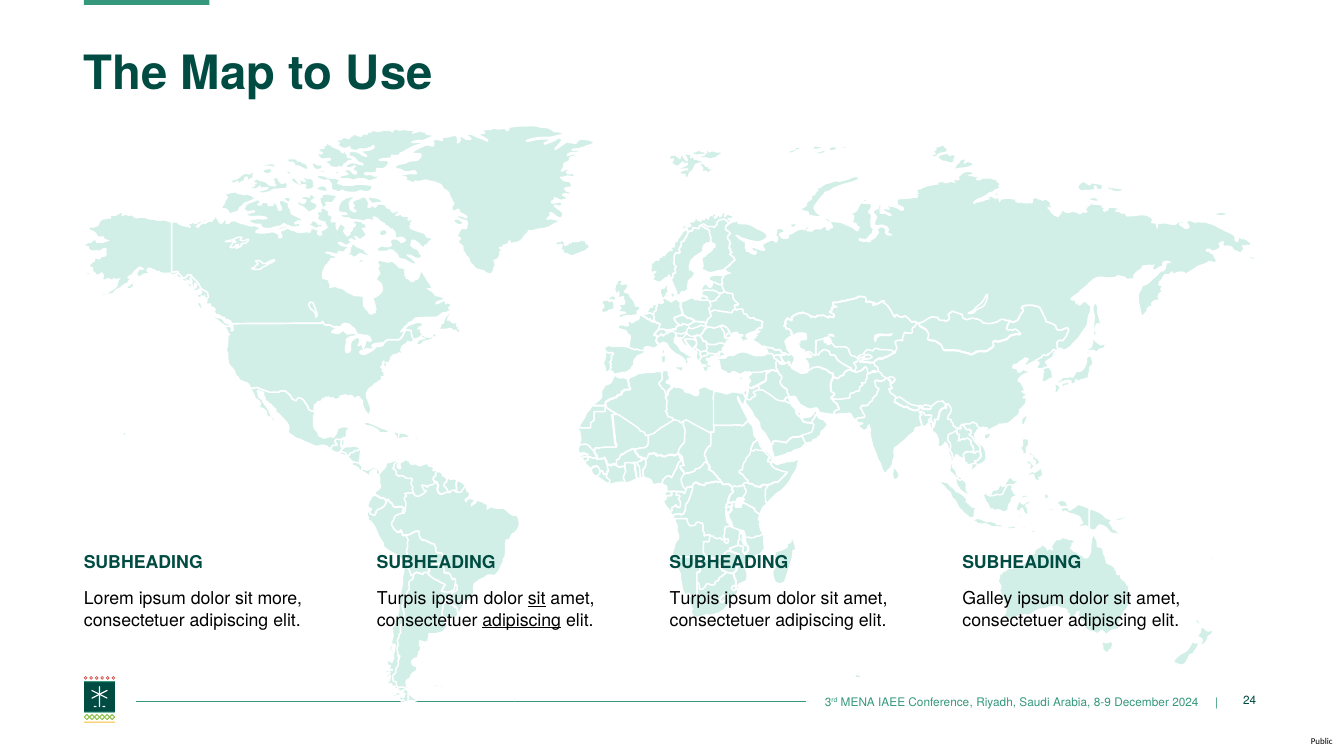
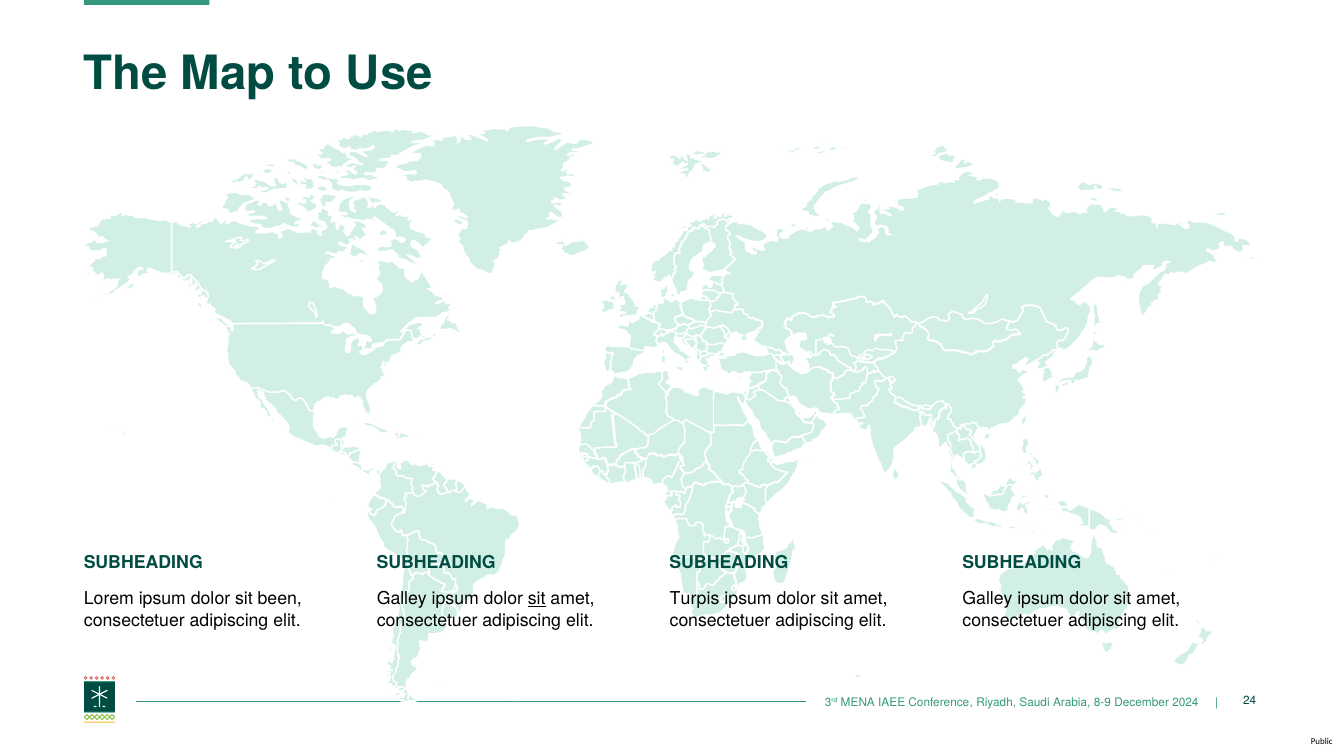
more: more -> been
Turpis at (402, 599): Turpis -> Galley
adipiscing at (522, 620) underline: present -> none
